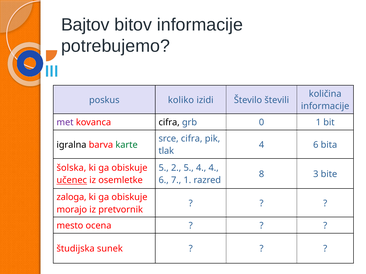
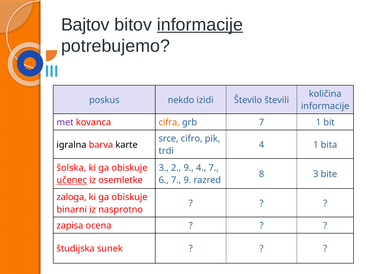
informacije at (200, 25) underline: none -> present
koliko: koliko -> nekdo
cifra at (169, 123) colour: black -> orange
grb 0: 0 -> 7
srce cifra: cifra -> cifro
karte colour: green -> black
6 at (316, 145): 6 -> 1
tlak: tlak -> trdi
5 at (164, 168): 5 -> 3
2 5: 5 -> 9
4 4: 4 -> 7
7 1: 1 -> 9
morajo: morajo -> binarni
pretvornik: pretvornik -> nasprotno
mesto: mesto -> zapisa
